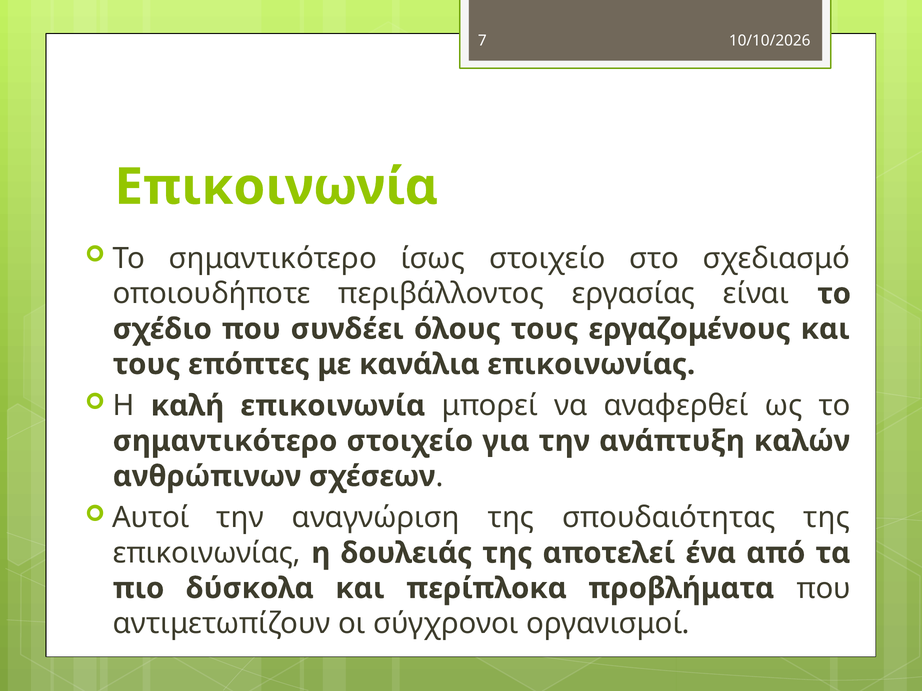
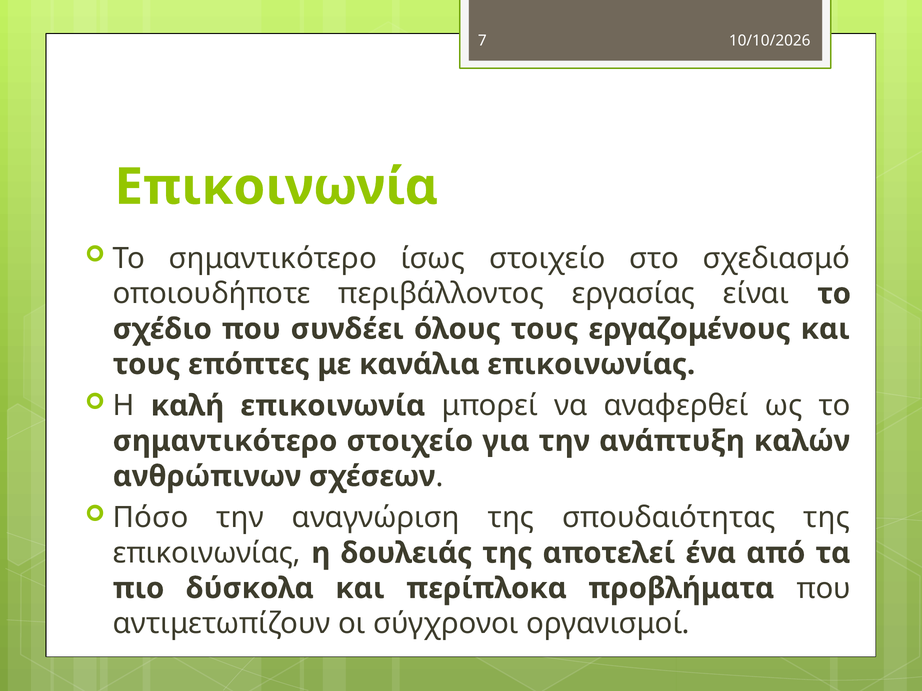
Αυτοί: Αυτοί -> Πόσο
